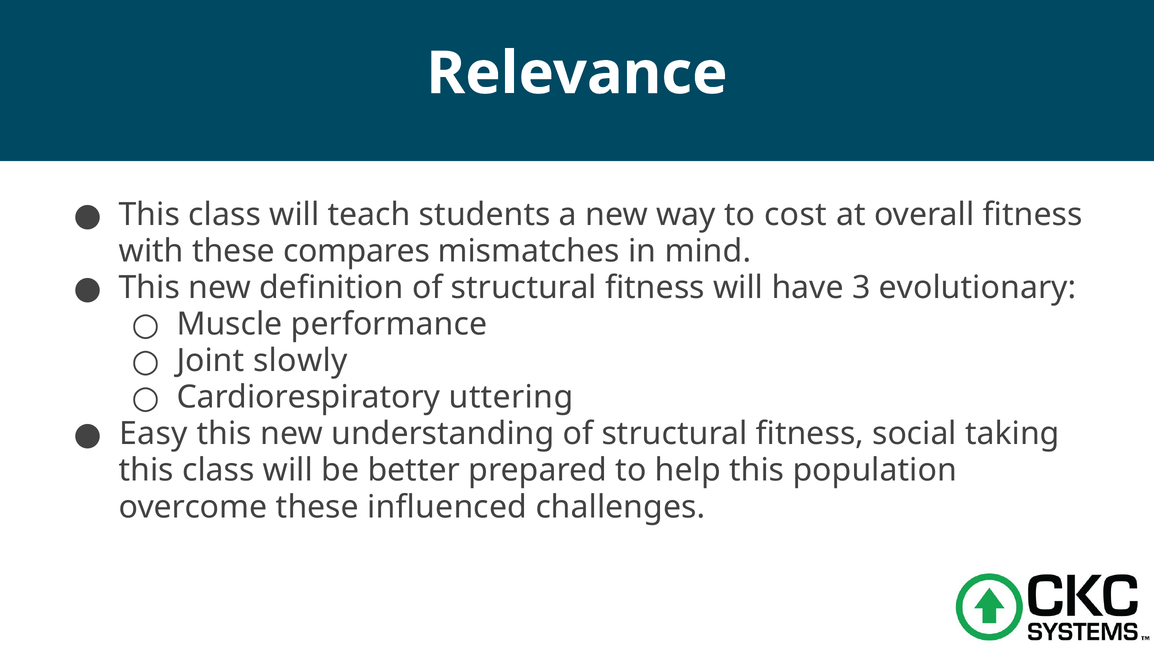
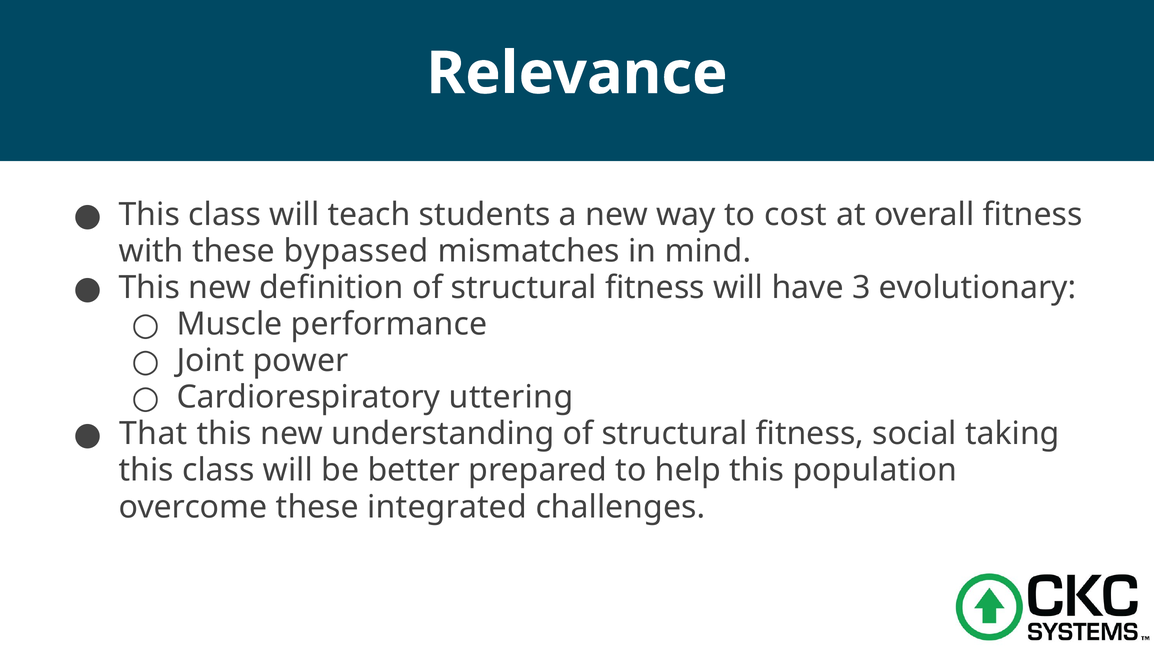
compares: compares -> bypassed
slowly: slowly -> power
Easy: Easy -> That
influenced: influenced -> integrated
